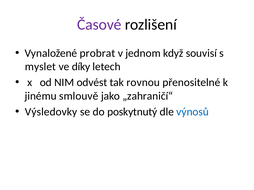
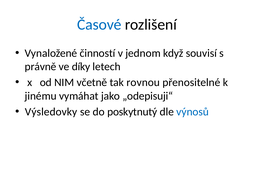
Časové colour: purple -> blue
probrat: probrat -> činností
myslet: myslet -> právně
odvést: odvést -> včetně
smlouvě: smlouvě -> vymáhat
„zahraničí“: „zahraničí“ -> „odepisuji“
